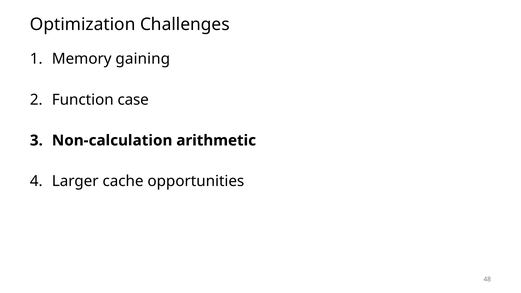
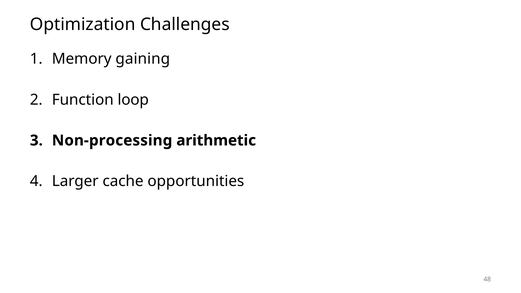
case: case -> loop
Non-calculation: Non-calculation -> Non-processing
